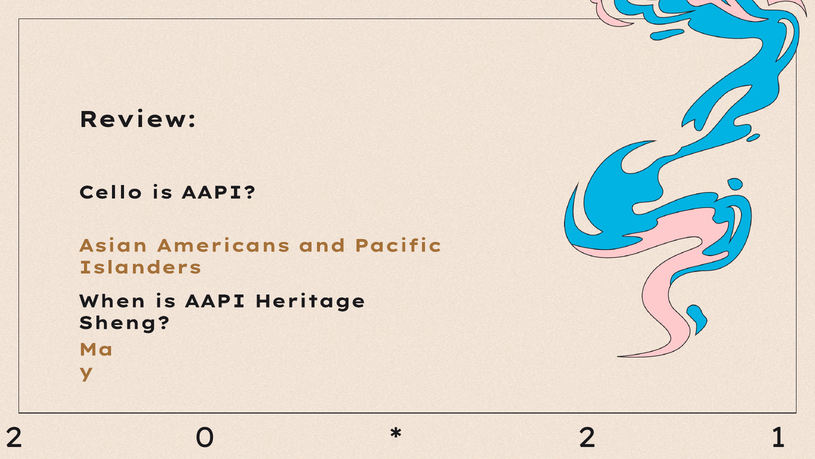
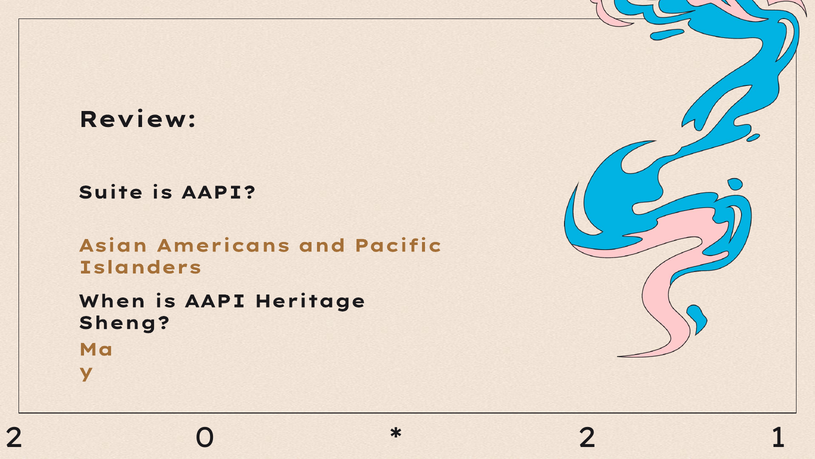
Cello: Cello -> Suite
